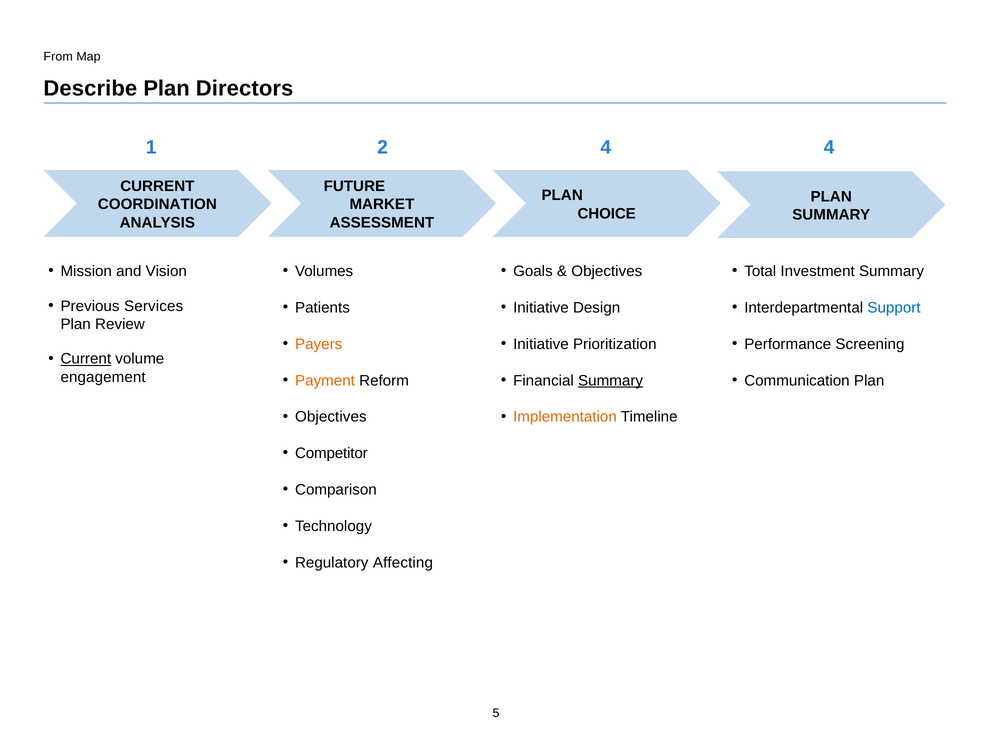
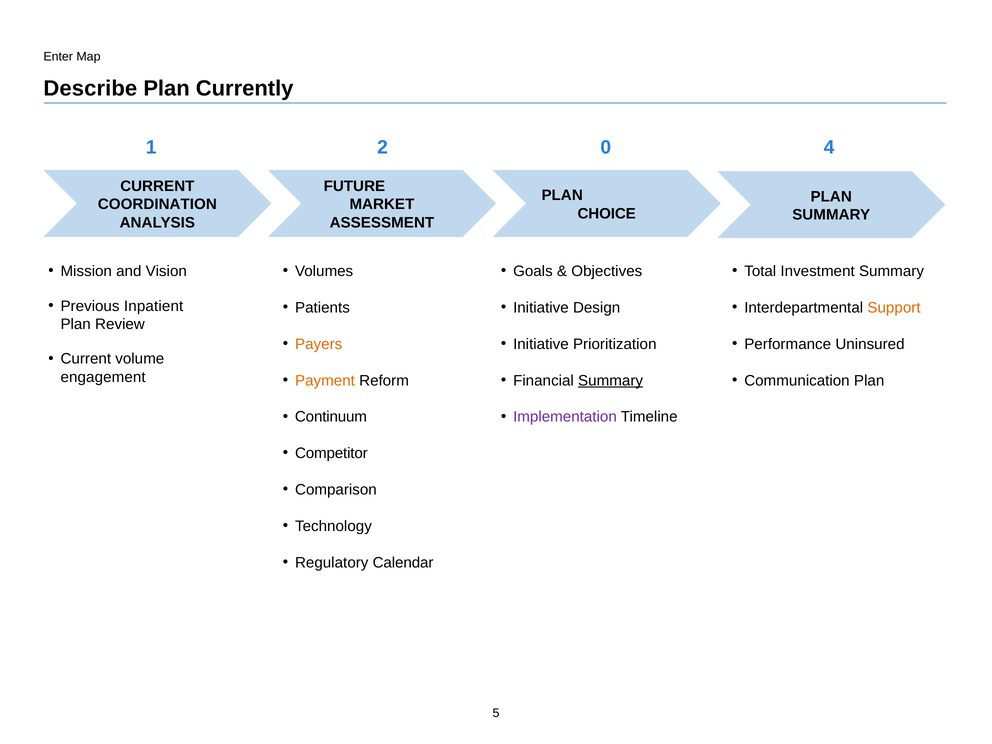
From: From -> Enter
Directors: Directors -> Currently
2 4: 4 -> 0
Services: Services -> Inpatient
Support colour: blue -> orange
Screening: Screening -> Uninsured
Current at (86, 359) underline: present -> none
Objectives at (331, 417): Objectives -> Continuum
Implementation colour: orange -> purple
Affecting: Affecting -> Calendar
